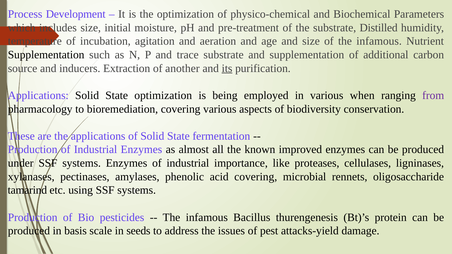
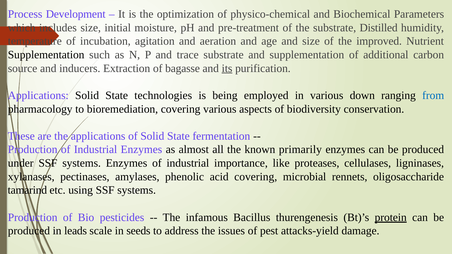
of the infamous: infamous -> improved
another: another -> bagasse
State optimization: optimization -> technologies
when: when -> down
from colour: purple -> blue
improved: improved -> primarily
protein underline: none -> present
basis: basis -> leads
